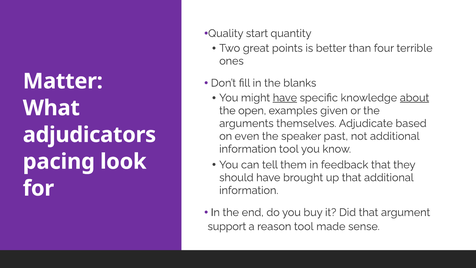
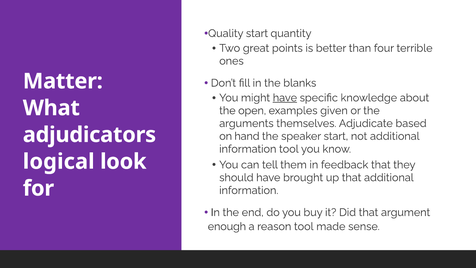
about underline: present -> none
even: even -> hand
speaker past: past -> start
pacing: pacing -> logical
support: support -> enough
